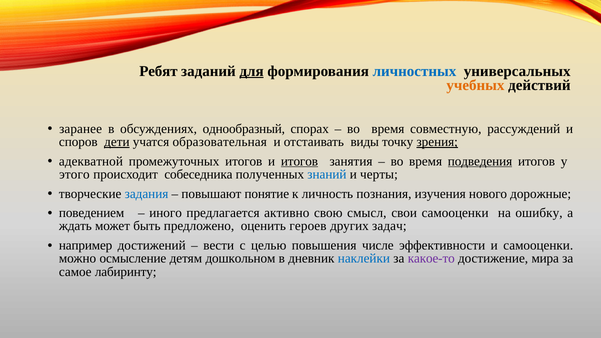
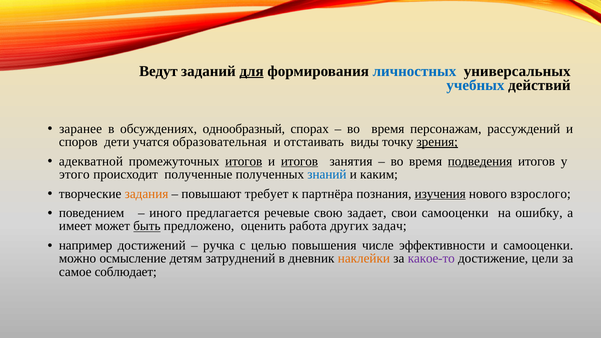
Ребят: Ребят -> Ведут
учебных colour: orange -> blue
совместную: совместную -> персонажам
дети underline: present -> none
итогов at (244, 161) underline: none -> present
собеседника: собеседника -> полученные
черты: черты -> каким
задания colour: blue -> orange
понятие: понятие -> требует
личность: личность -> партнёра
изучения underline: none -> present
дорожные: дорожные -> взрослого
активно: активно -> речевые
смысл: смысл -> задает
ждать: ждать -> имеет
быть underline: none -> present
героев: героев -> работа
вести: вести -> ручка
дошкольном: дошкольном -> затруднений
наклейки colour: blue -> orange
мира: мира -> цели
лабиринту: лабиринту -> соблюдает
